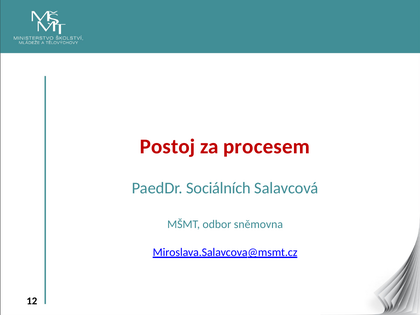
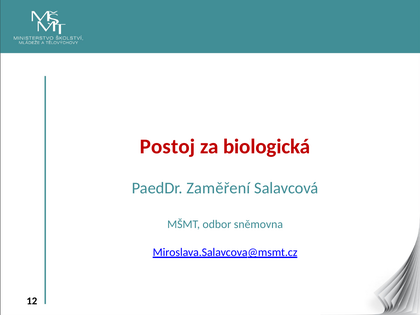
procesem: procesem -> biologická
Sociálních: Sociálních -> Zaměření
